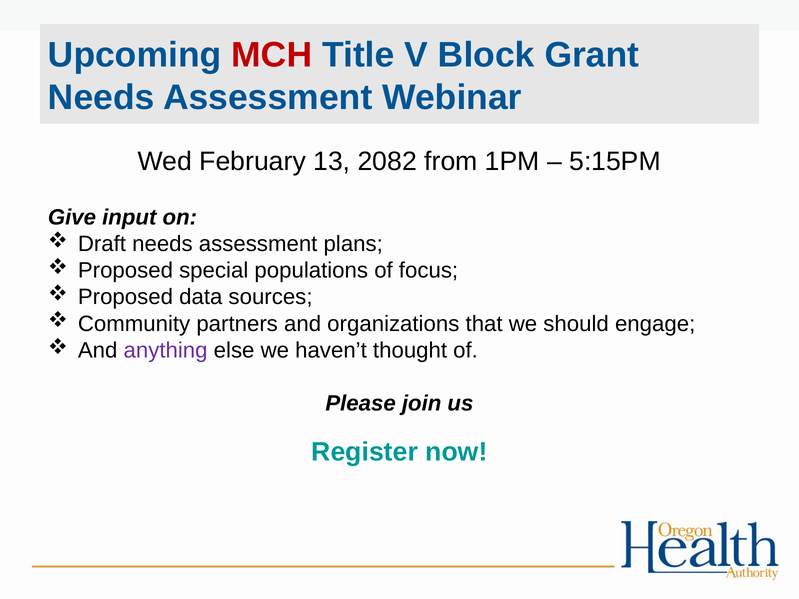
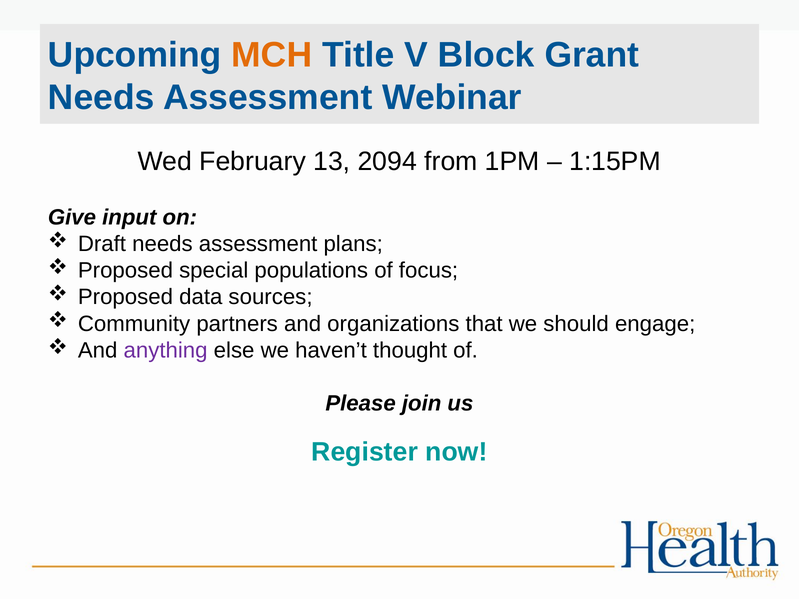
MCH colour: red -> orange
2082: 2082 -> 2094
5:15PM: 5:15PM -> 1:15PM
